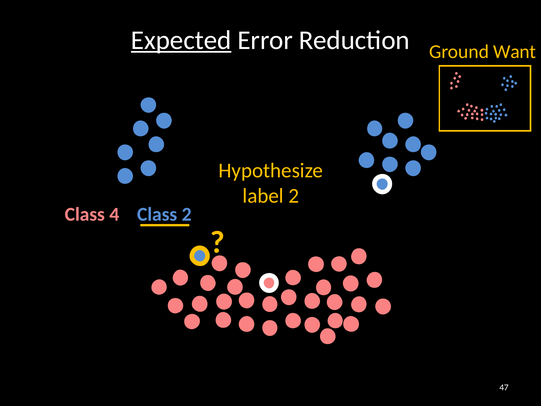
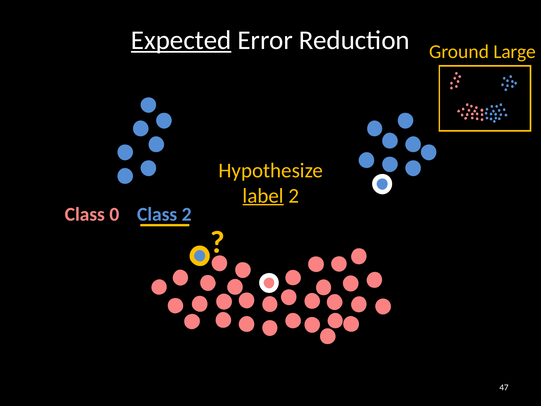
Want: Want -> Large
label underline: none -> present
4: 4 -> 0
